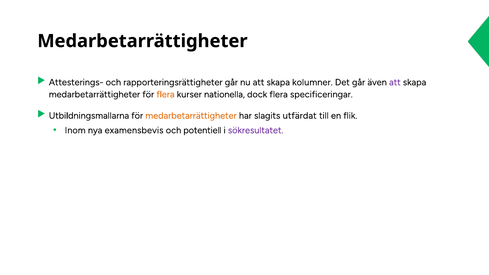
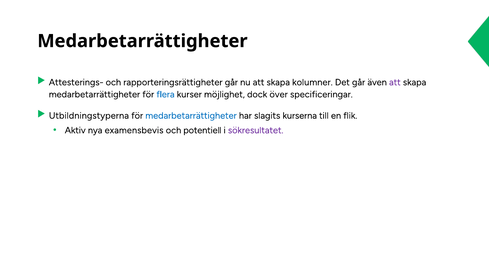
flera at (166, 94) colour: orange -> blue
nationella: nationella -> möjlighet
dock flera: flera -> över
Utbildningsmallarna: Utbildningsmallarna -> Utbildningstyperna
medarbetarrättigheter at (191, 116) colour: orange -> blue
utfärdat: utfärdat -> kurserna
Inom: Inom -> Aktiv
